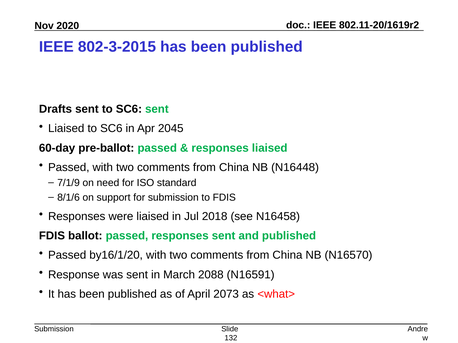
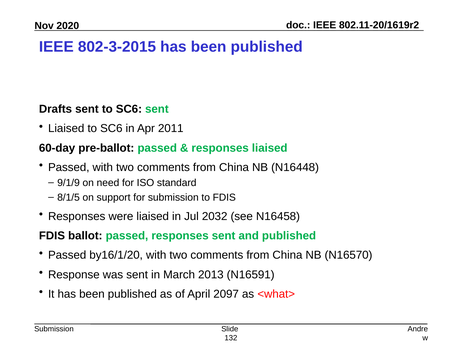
2045: 2045 -> 2011
7/1/9: 7/1/9 -> 9/1/9
8/1/6: 8/1/6 -> 8/1/5
2018: 2018 -> 2032
2088: 2088 -> 2013
2073: 2073 -> 2097
